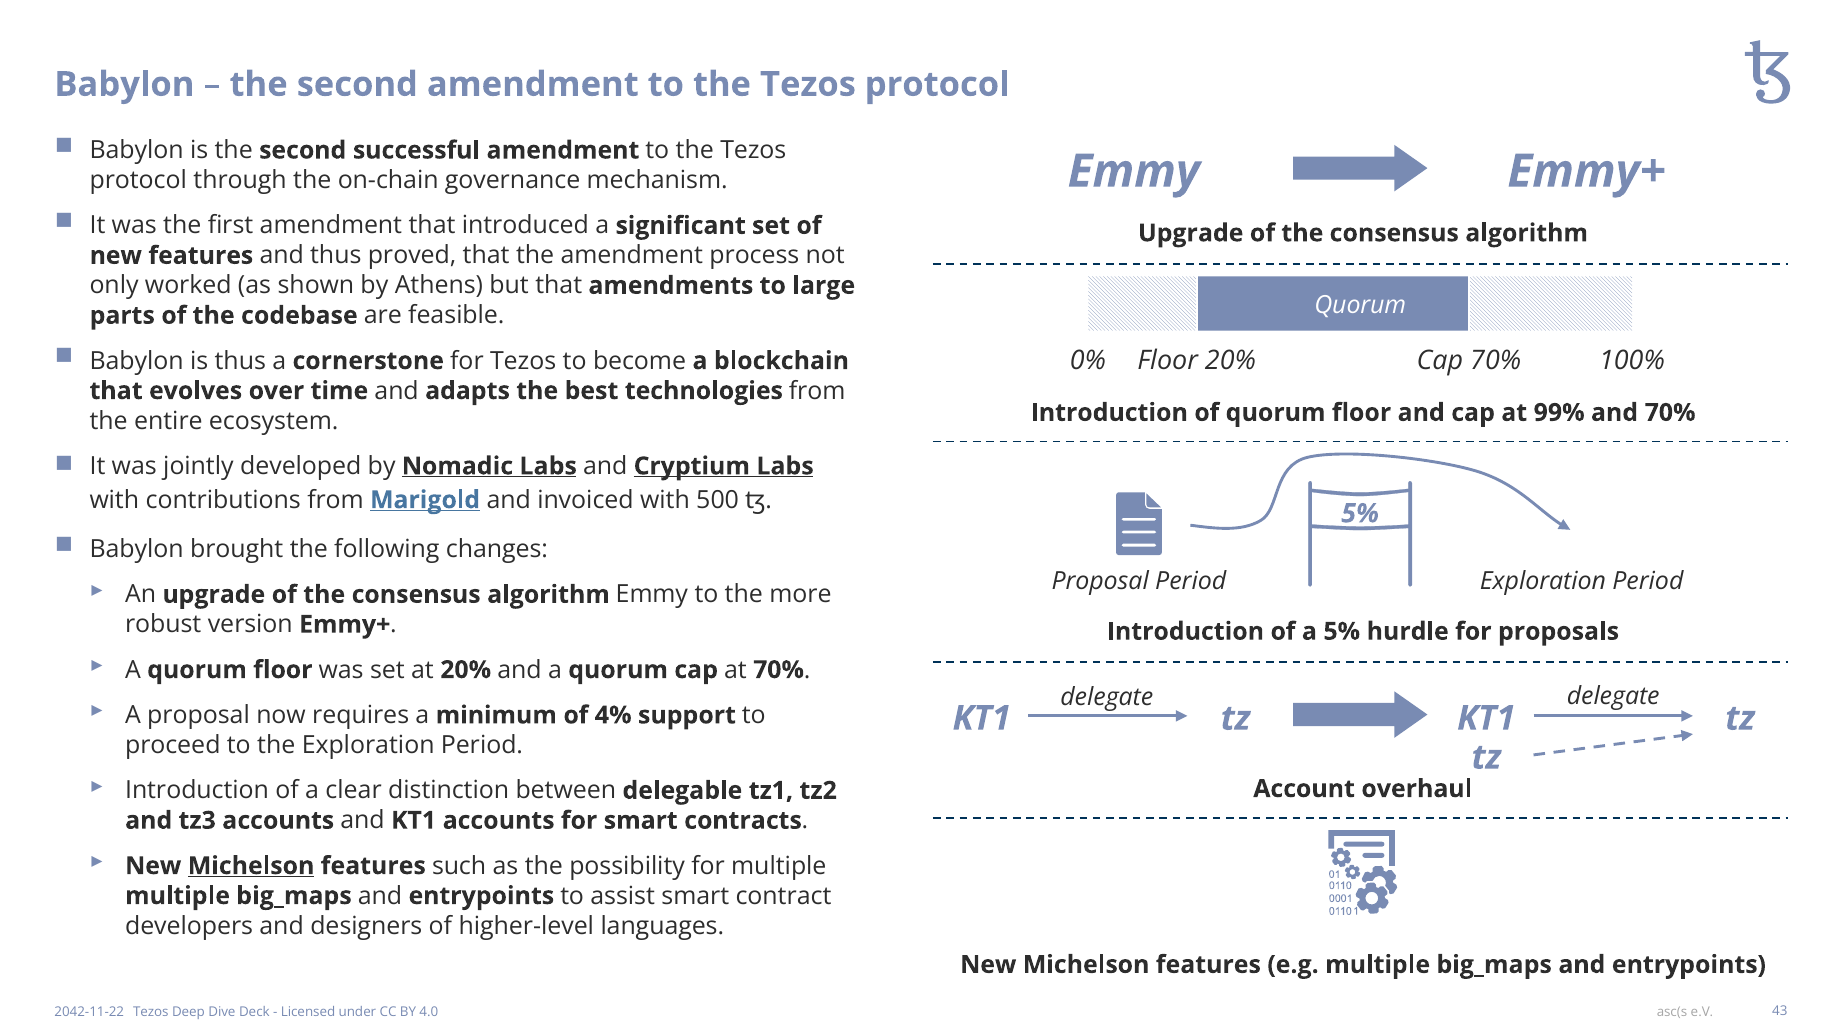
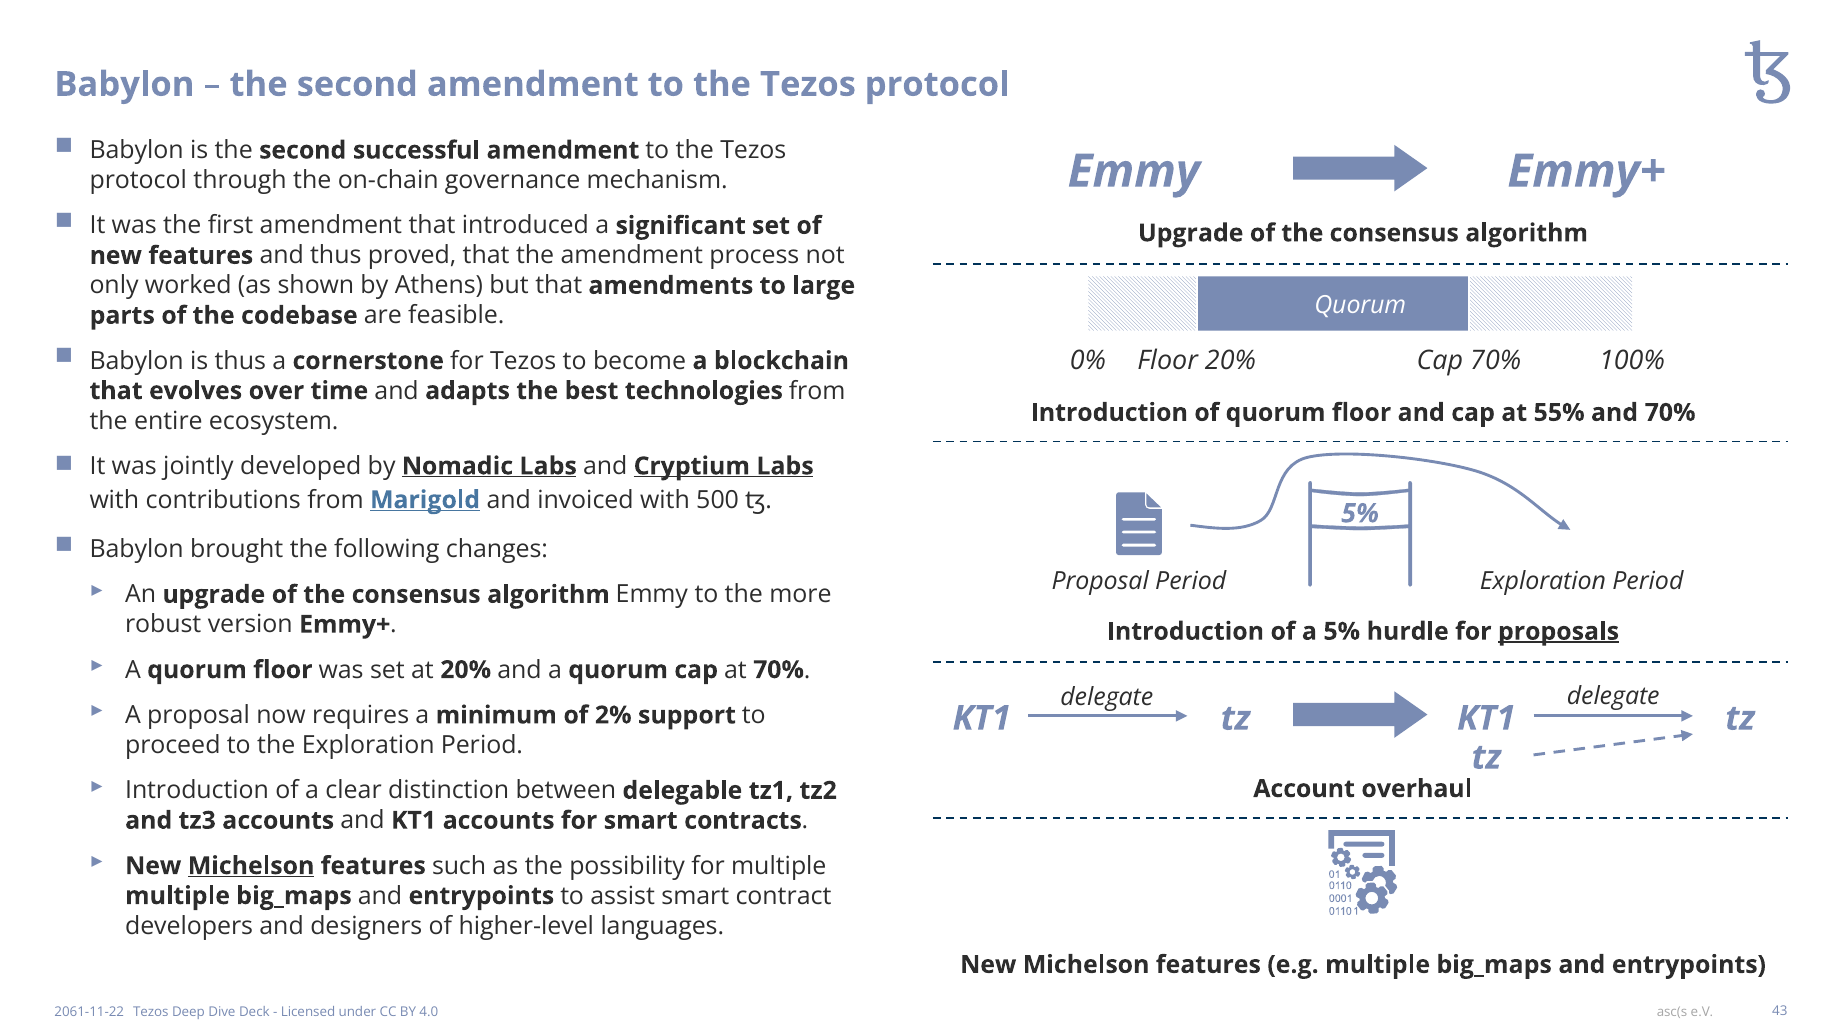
99%: 99% -> 55%
proposals underline: none -> present
4%: 4% -> 2%
2042-11-22: 2042-11-22 -> 2061-11-22
